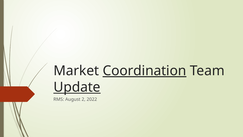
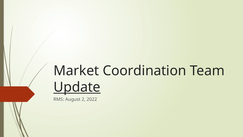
Coordination underline: present -> none
